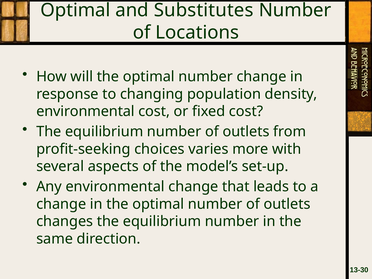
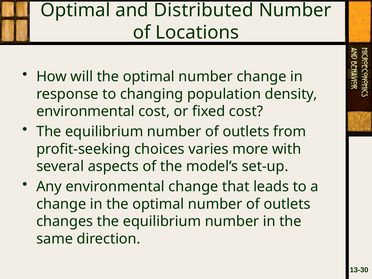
Substitutes: Substitutes -> Distributed
